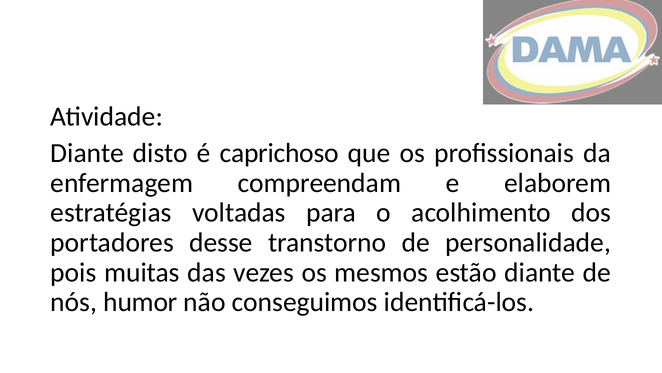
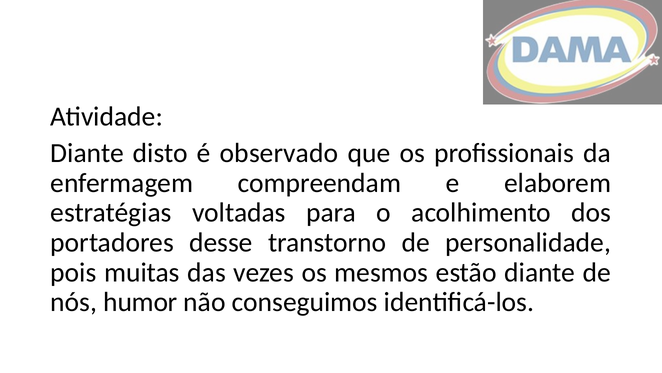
caprichoso: caprichoso -> observado
